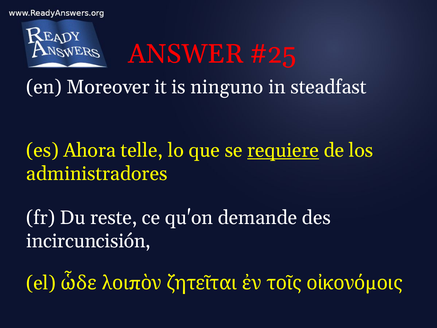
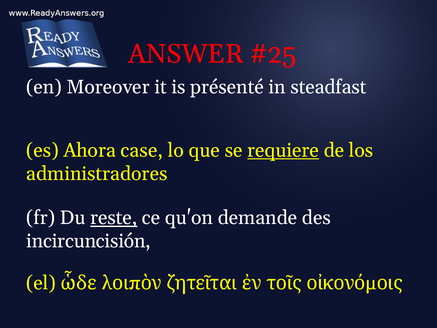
ninguno: ninguno -> présenté
telle: telle -> case
reste underline: none -> present
